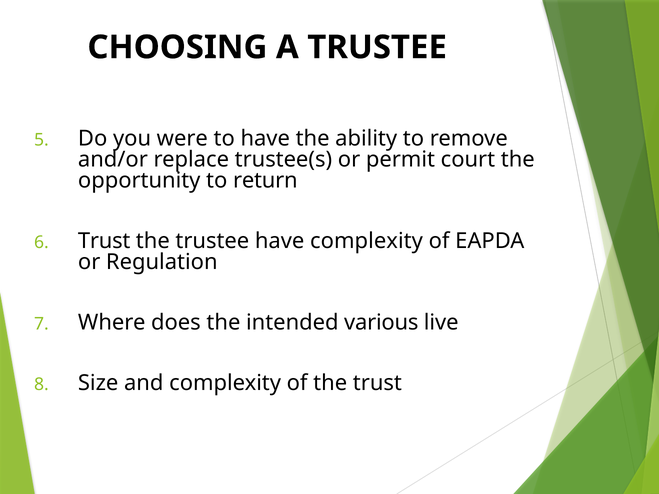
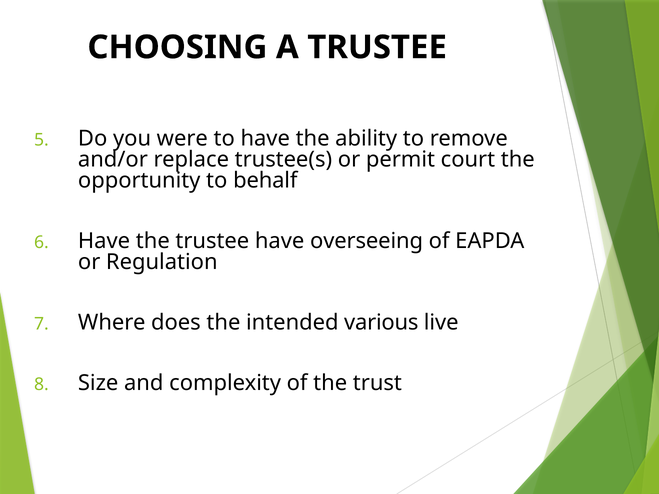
return: return -> behalf
Trust at (104, 241): Trust -> Have
have complexity: complexity -> overseeing
